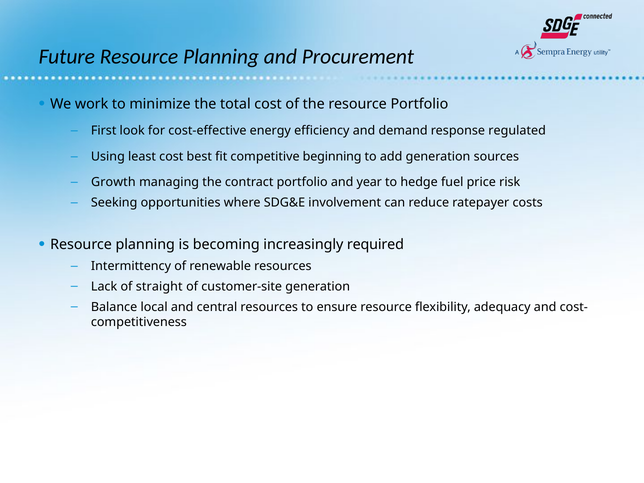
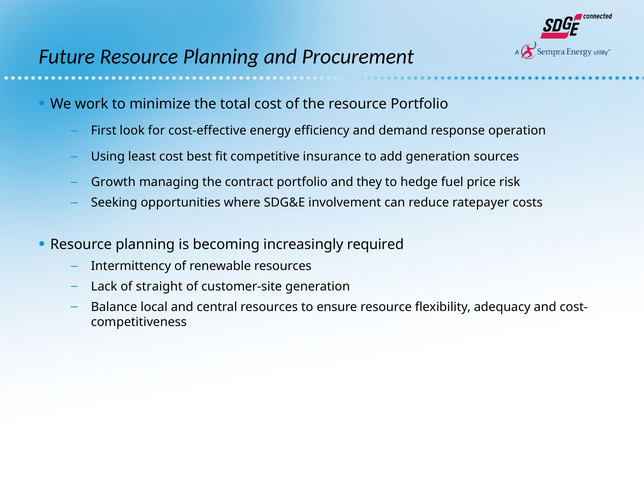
regulated: regulated -> operation
beginning: beginning -> insurance
year: year -> they
